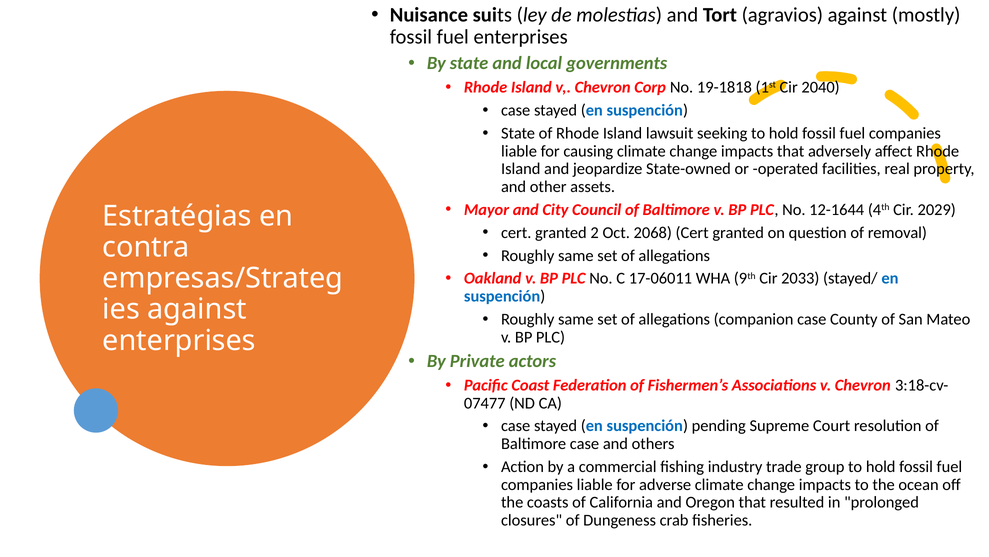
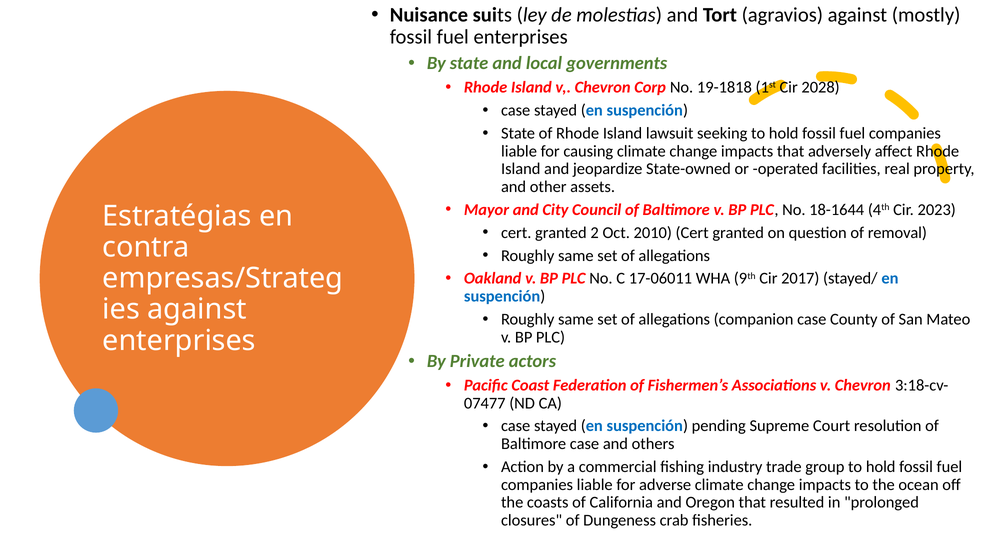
2040: 2040 -> 2028
12-1644: 12-1644 -> 18-1644
2029: 2029 -> 2023
2068: 2068 -> 2010
2033: 2033 -> 2017
